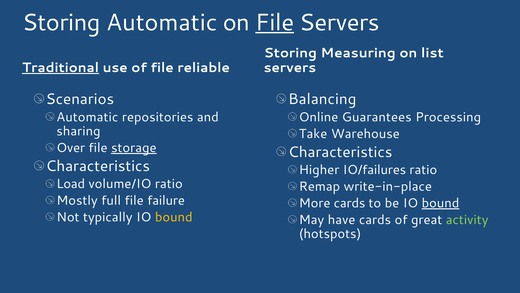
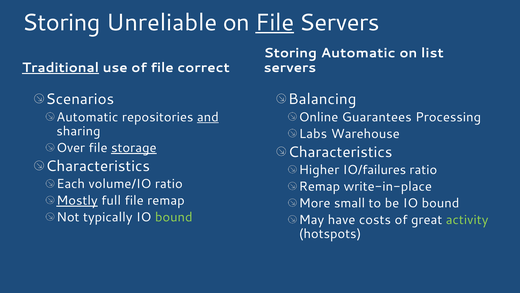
Storing Automatic: Automatic -> Unreliable
Storing Measuring: Measuring -> Automatic
reliable: reliable -> correct
and underline: none -> present
Take: Take -> Labs
Load: Load -> Each
Mostly underline: none -> present
file failure: failure -> remap
More cards: cards -> small
bound at (440, 203) underline: present -> none
bound at (174, 217) colour: yellow -> light green
have cards: cards -> costs
